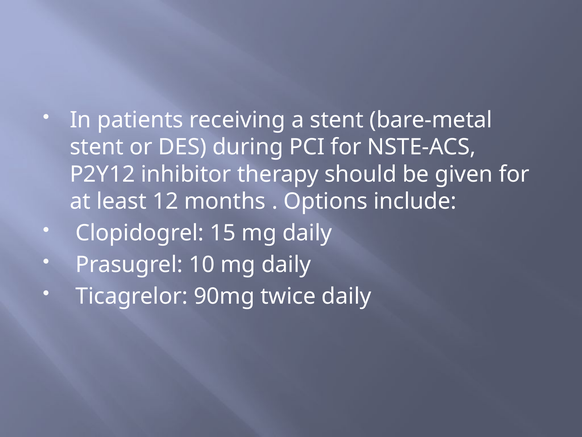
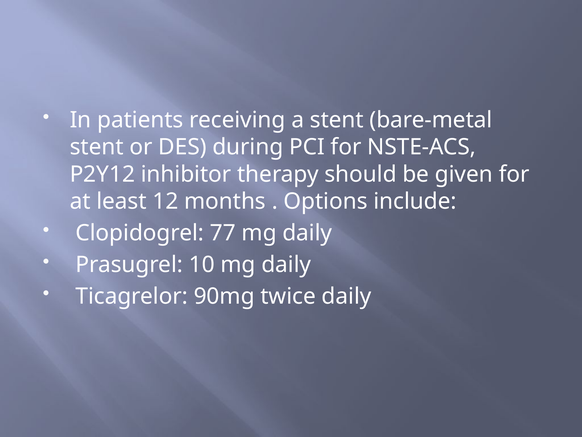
15: 15 -> 77
